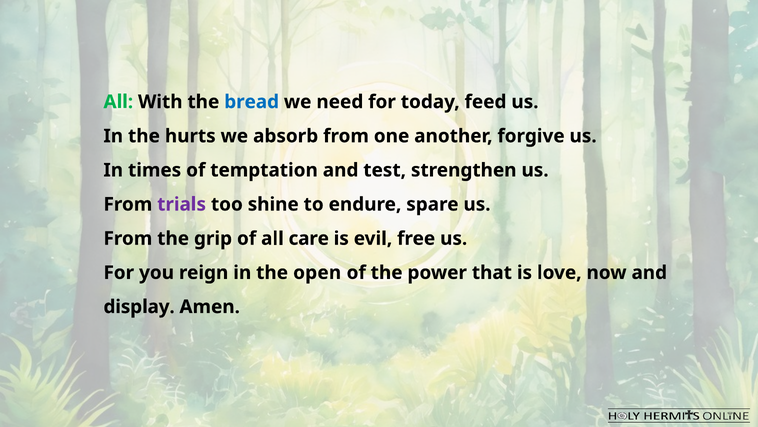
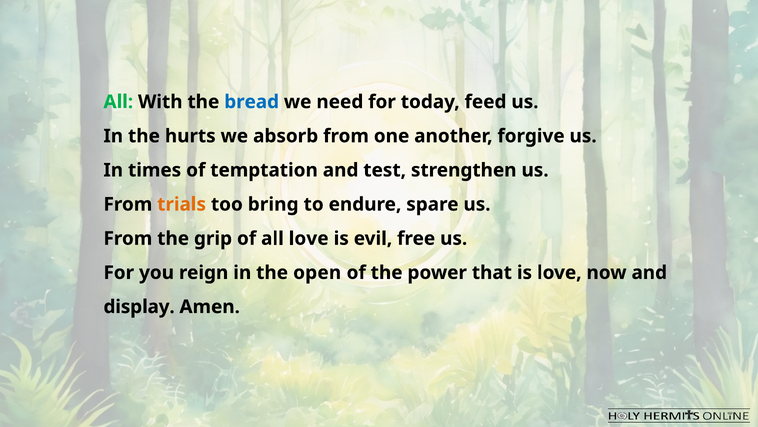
trials colour: purple -> orange
shine: shine -> bring
all care: care -> love
